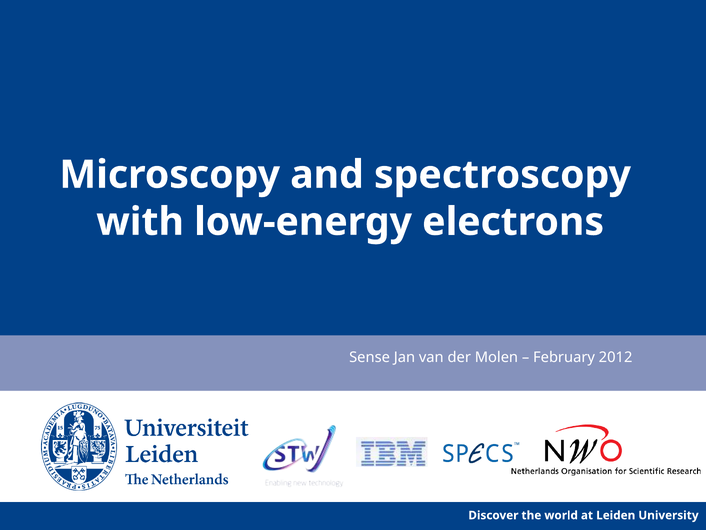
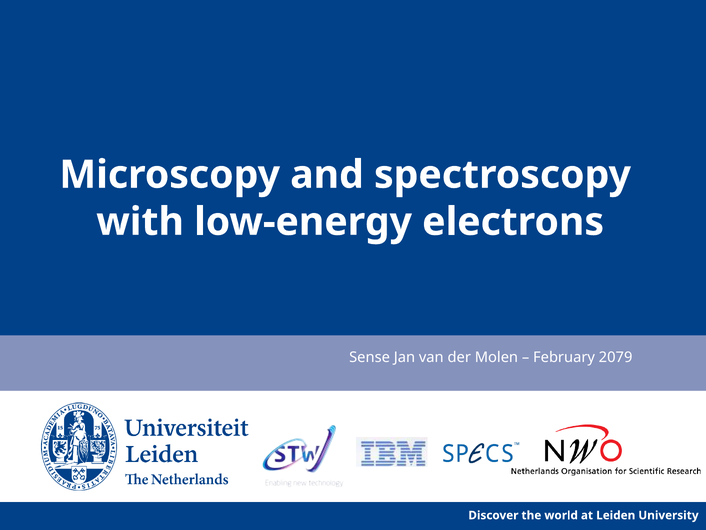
2012: 2012 -> 2079
